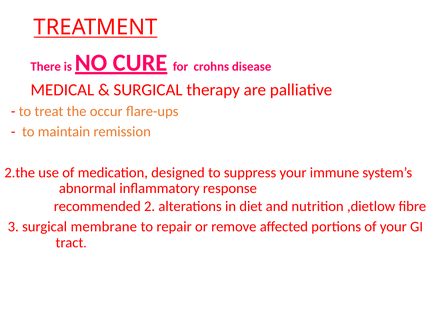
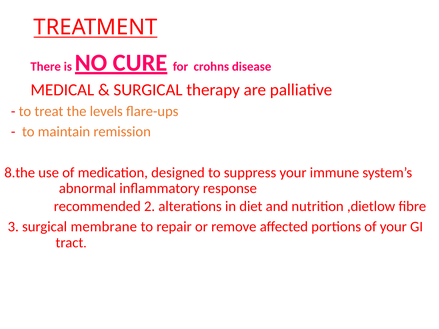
occur: occur -> levels
2.the: 2.the -> 8.the
